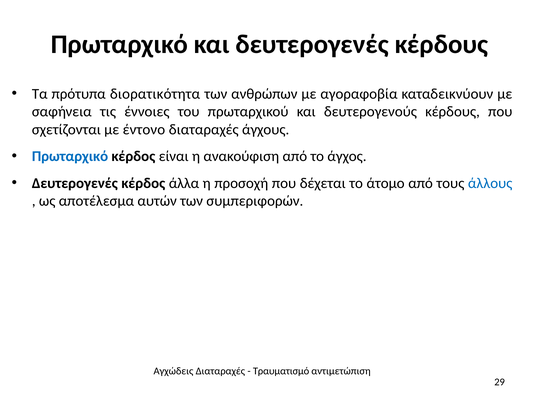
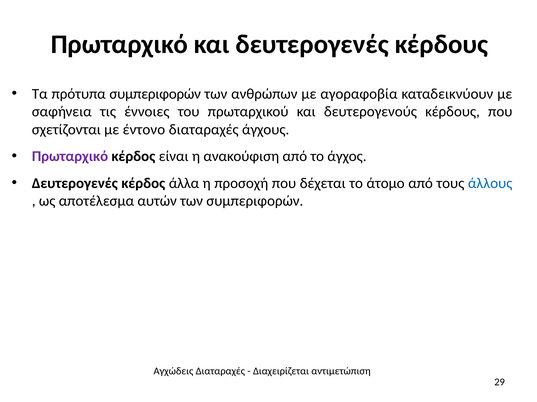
πρότυπα διορατικότητα: διορατικότητα -> συμπεριφορών
Πρωταρχικό at (70, 157) colour: blue -> purple
Τραυματισμό: Τραυματισμό -> Διαχειρίζεται
